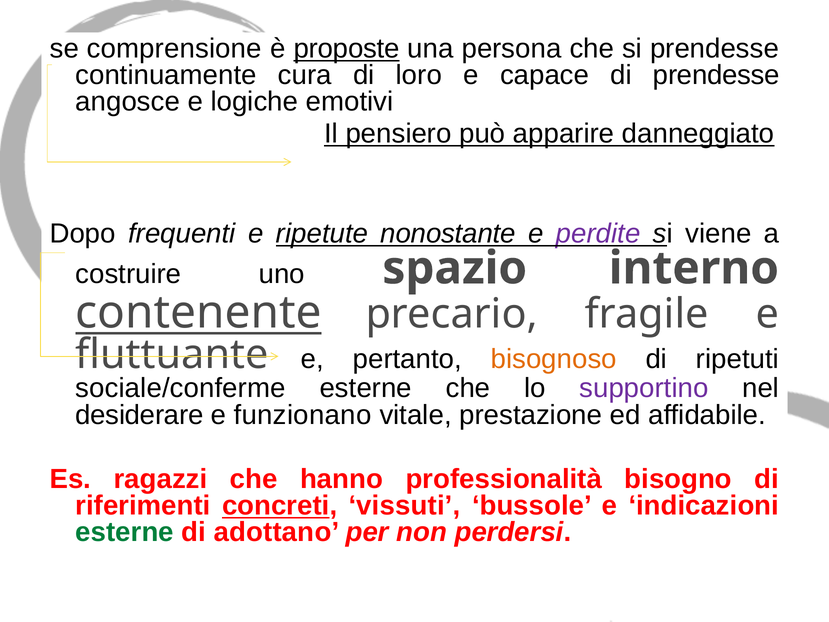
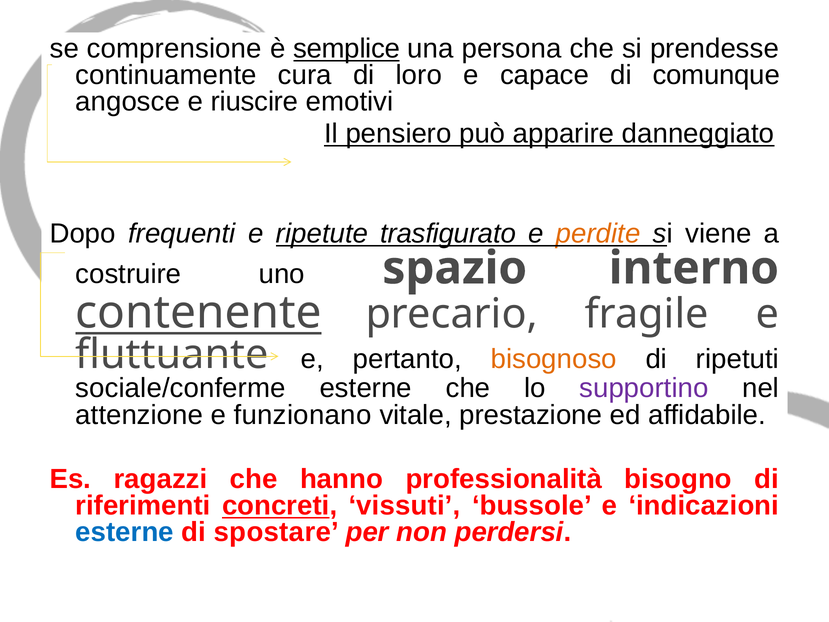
proposte: proposte -> semplice
di prendesse: prendesse -> comunque
logiche: logiche -> riuscire
nonostante: nonostante -> trasfigurato
perdite colour: purple -> orange
desiderare: desiderare -> attenzione
esterne at (125, 532) colour: green -> blue
adottano: adottano -> spostare
